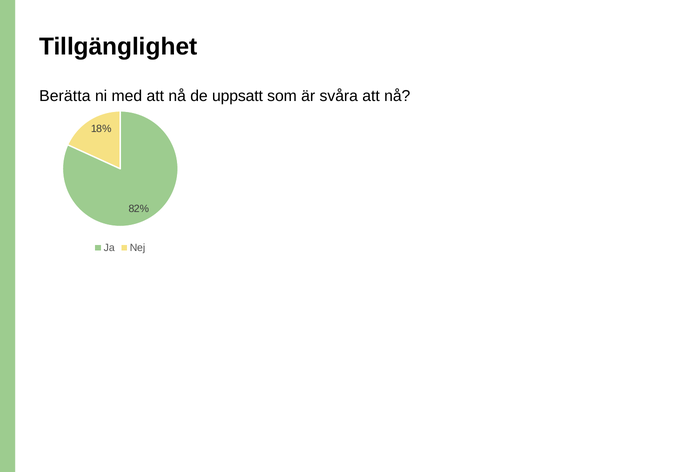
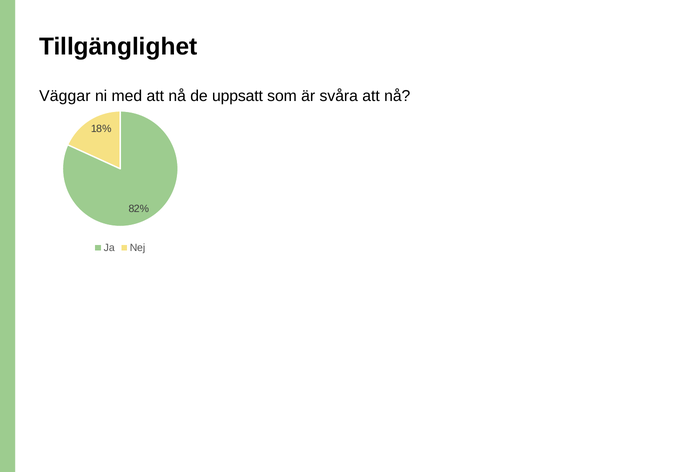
Berätta: Berätta -> Väggar
